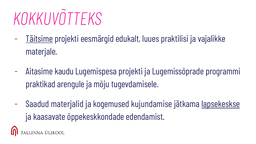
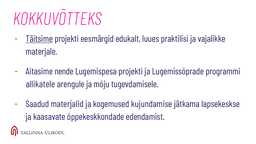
kaudu: kaudu -> nende
praktikad: praktikad -> allikatele
lapsekeskse underline: present -> none
